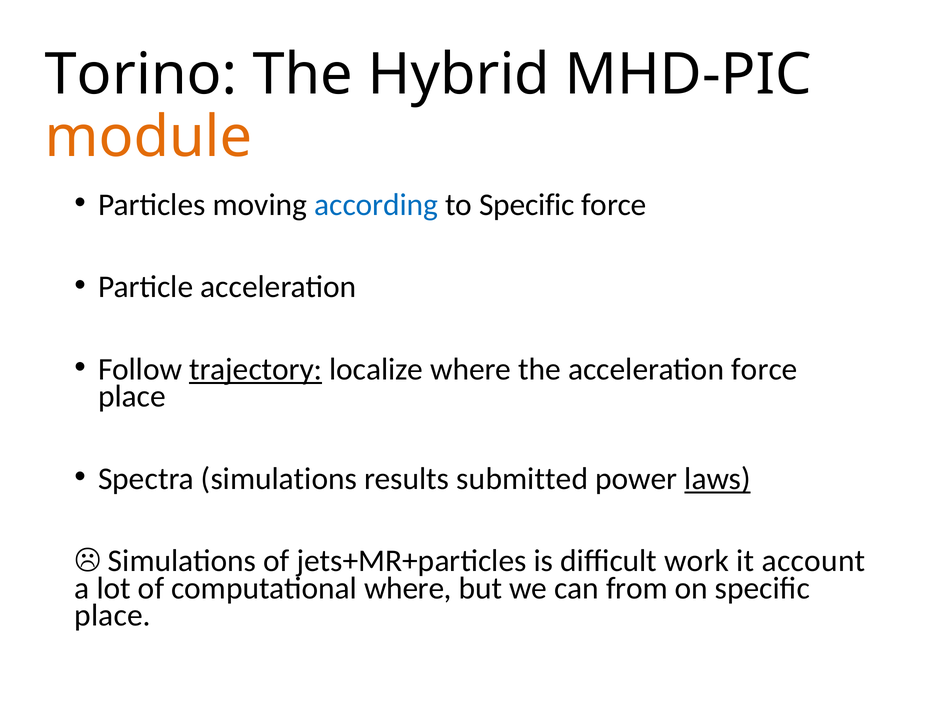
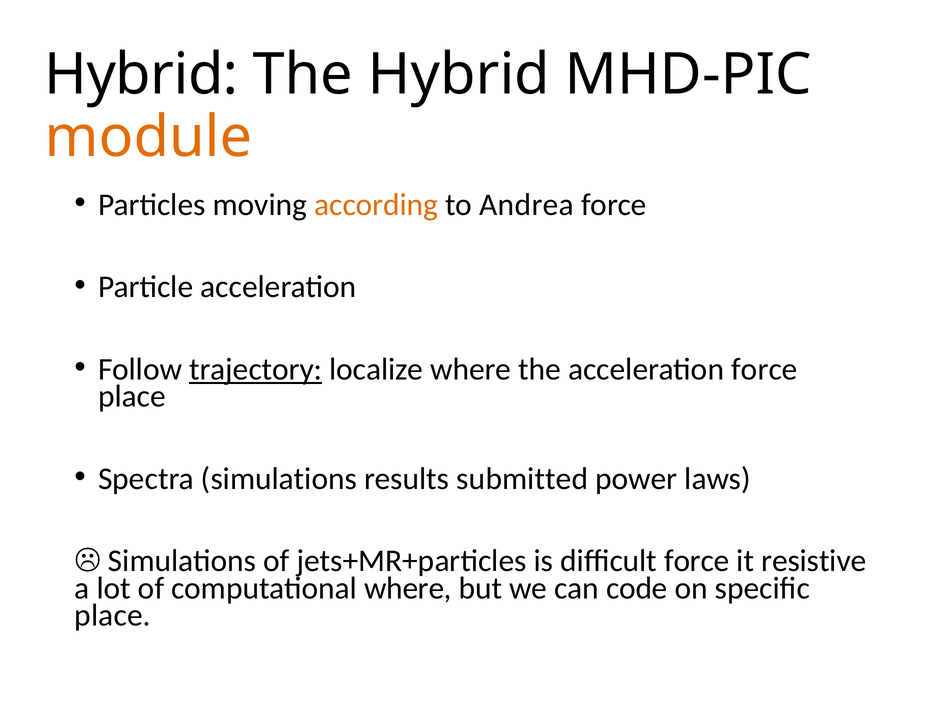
Torino at (141, 75): Torino -> Hybrid
according colour: blue -> orange
to Specific: Specific -> Andrea
laws underline: present -> none
difficult work: work -> force
account: account -> resistive
from: from -> code
